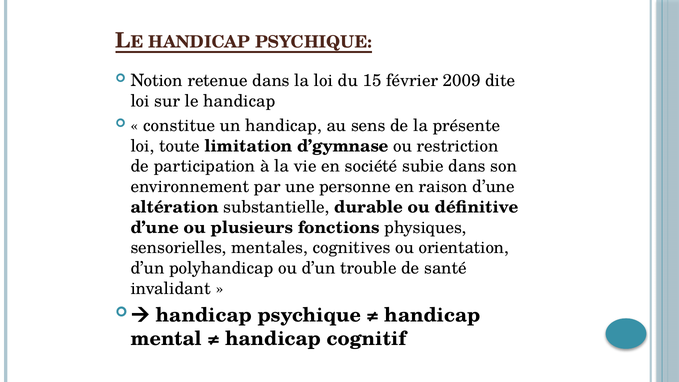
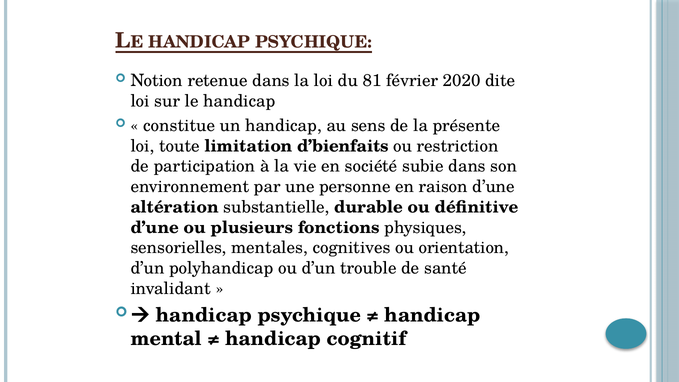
15: 15 -> 81
2009: 2009 -> 2020
d’gymnase: d’gymnase -> d’bienfaits
